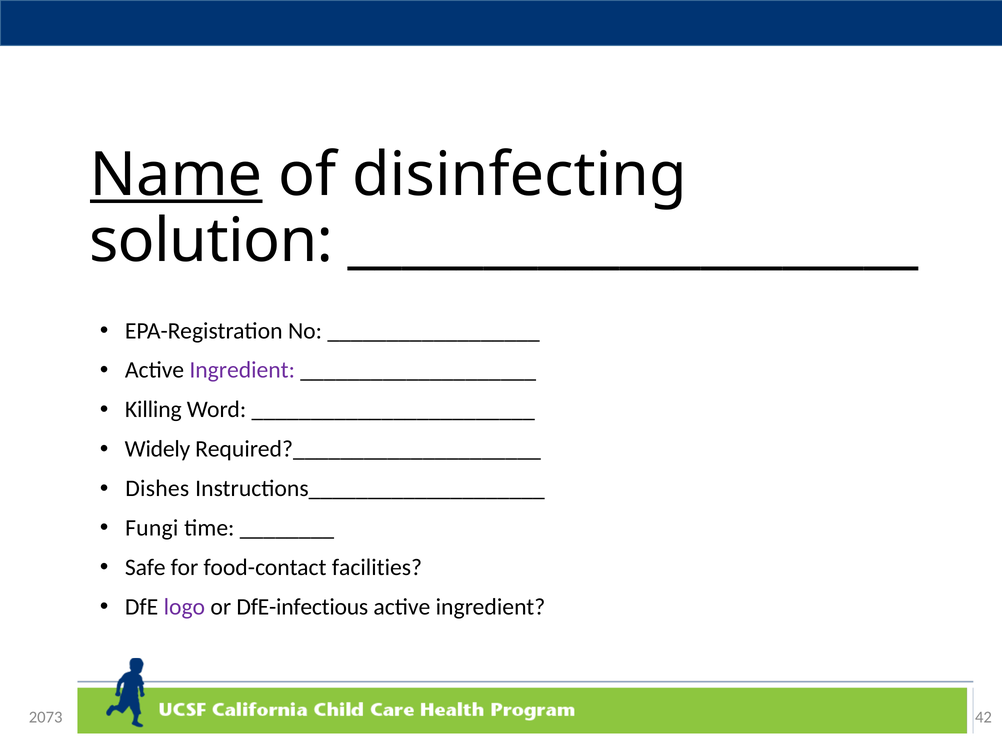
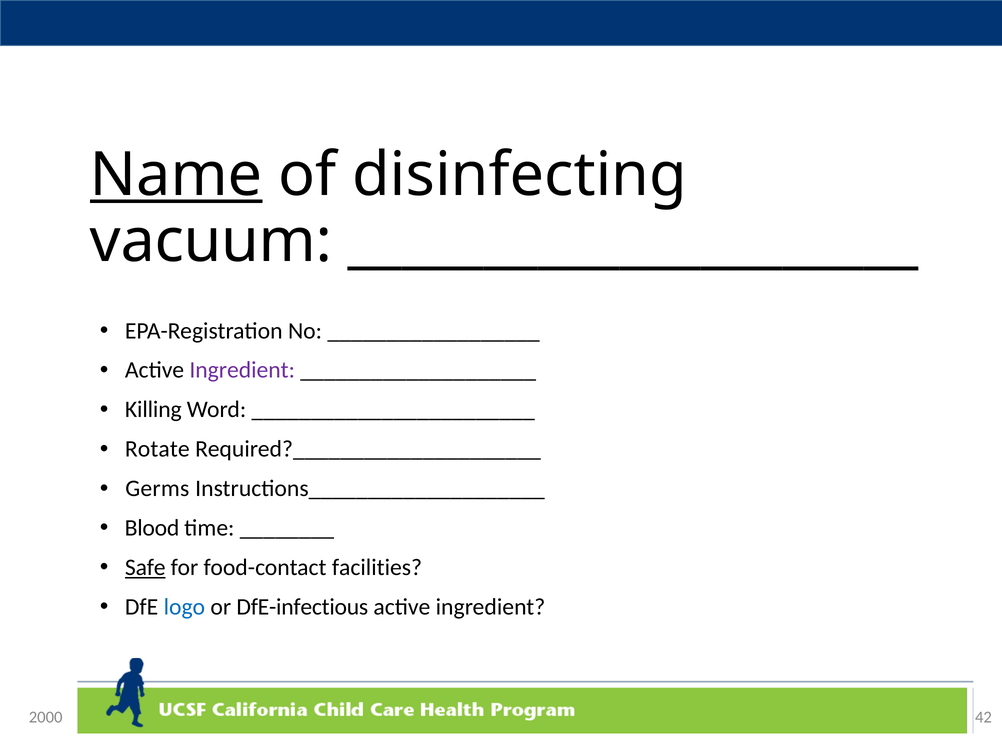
solution: solution -> vacuum
Widely: Widely -> Rotate
Dishes: Dishes -> Germs
Fungi: Fungi -> Blood
Safe underline: none -> present
logo colour: purple -> blue
2073: 2073 -> 2000
